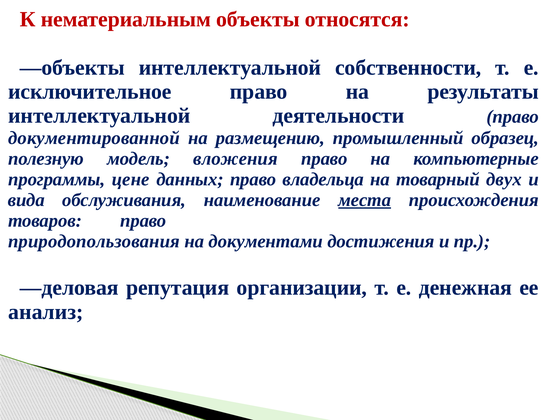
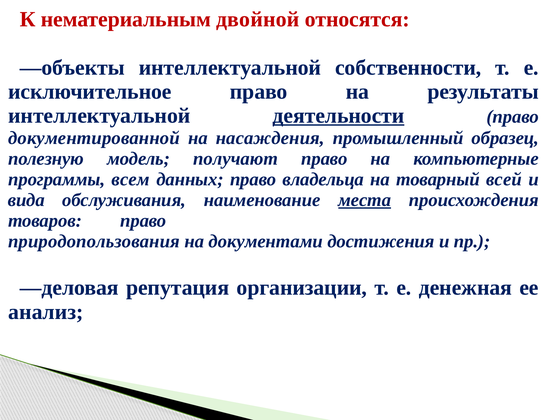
объекты: объекты -> двойной
деятельности underline: none -> present
размещению: размещению -> насаждения
вложения: вложения -> получают
цене: цене -> всем
двух: двух -> всей
